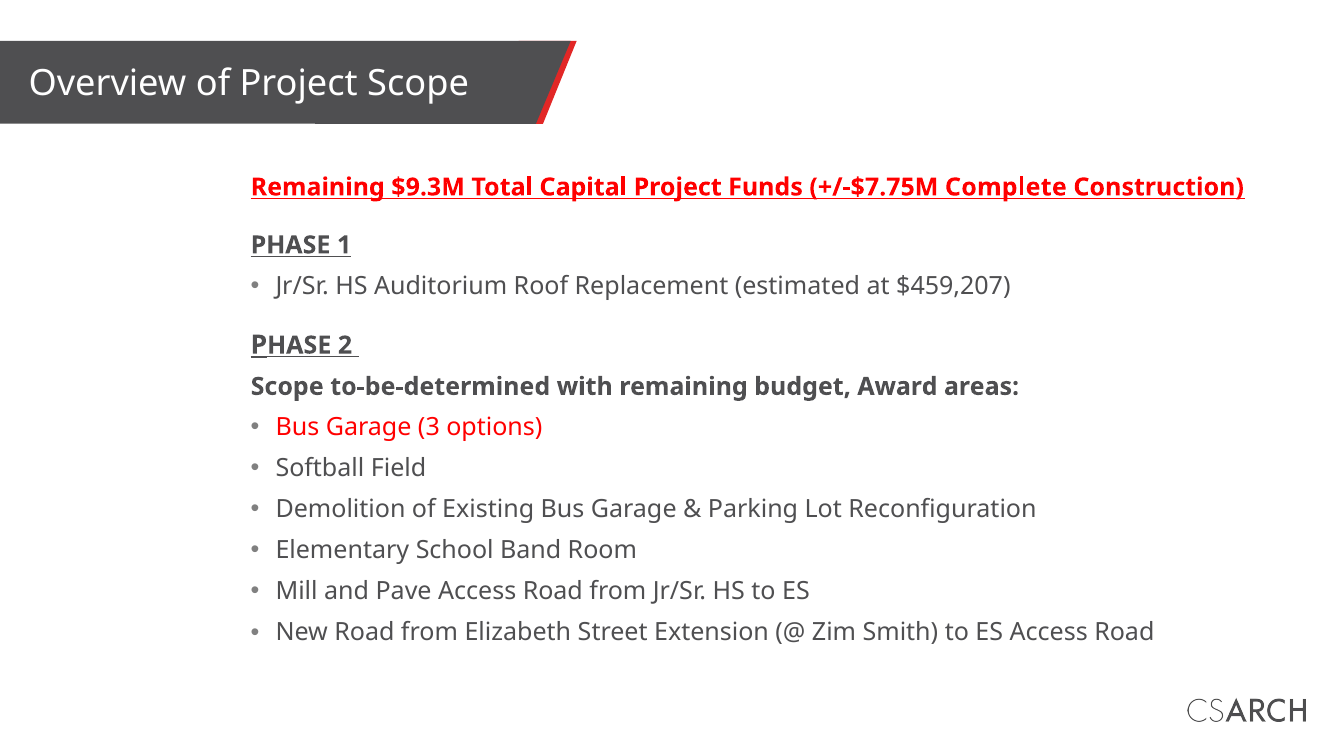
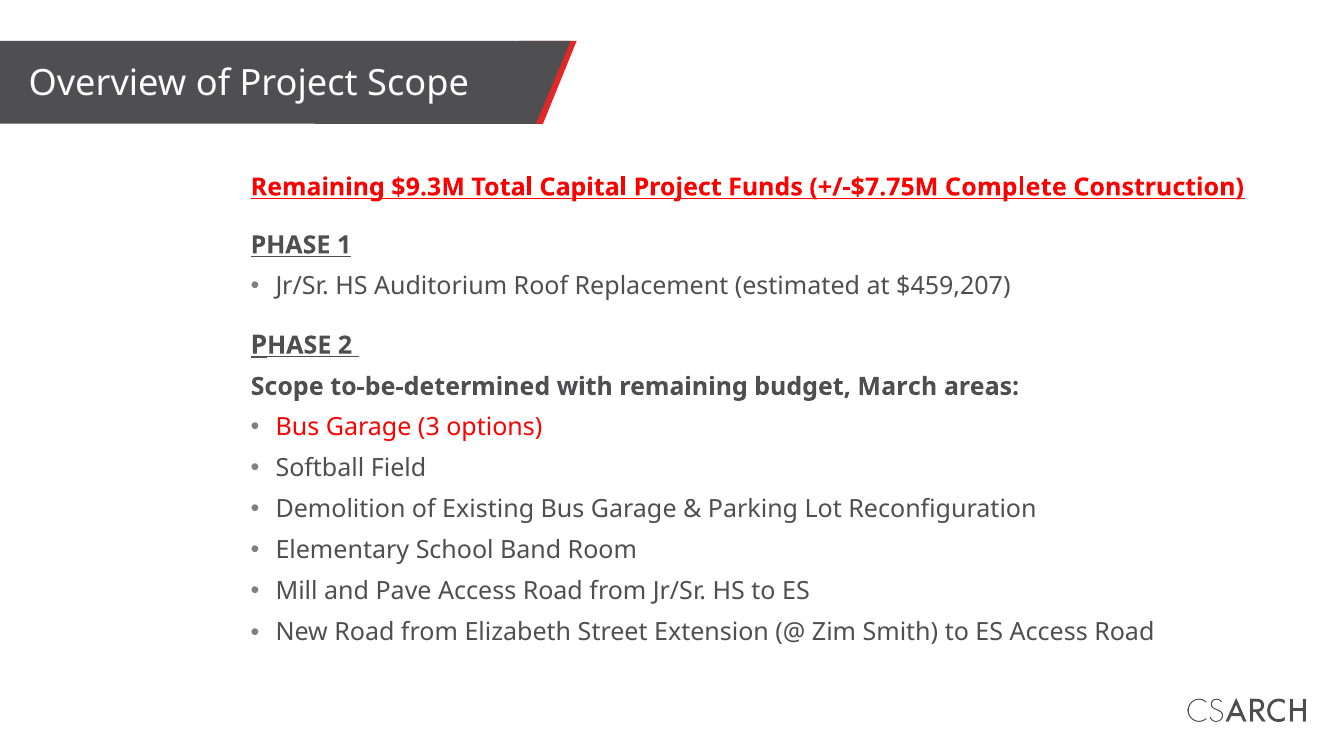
Award: Award -> March
